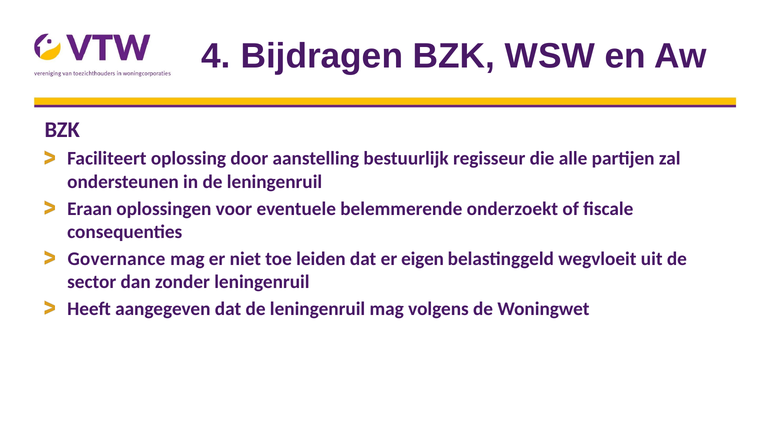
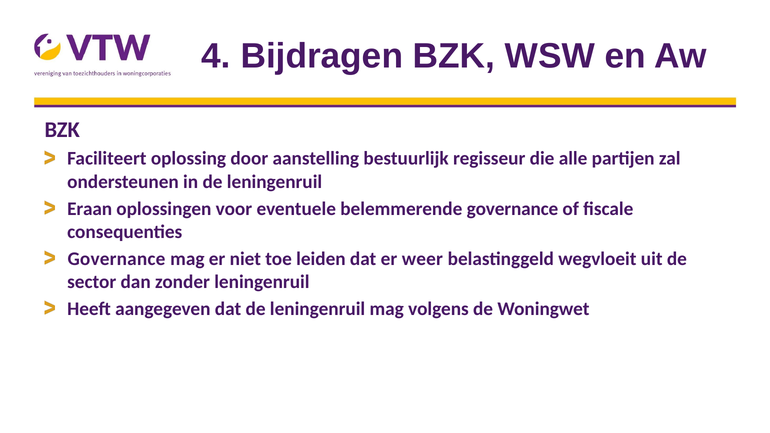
belemmerende onderzoekt: onderzoekt -> governance
eigen: eigen -> weer
